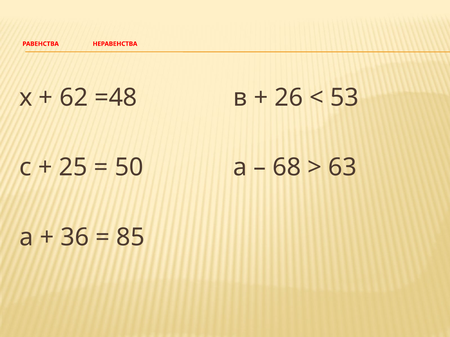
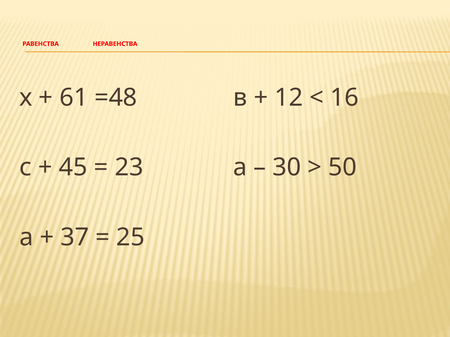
62: 62 -> 61
26: 26 -> 12
53: 53 -> 16
25: 25 -> 45
50: 50 -> 23
68: 68 -> 30
63: 63 -> 50
36: 36 -> 37
85: 85 -> 25
